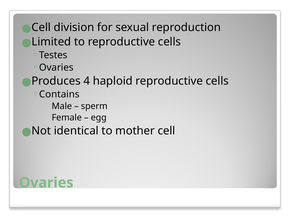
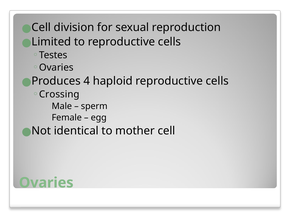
Contains: Contains -> Crossing
